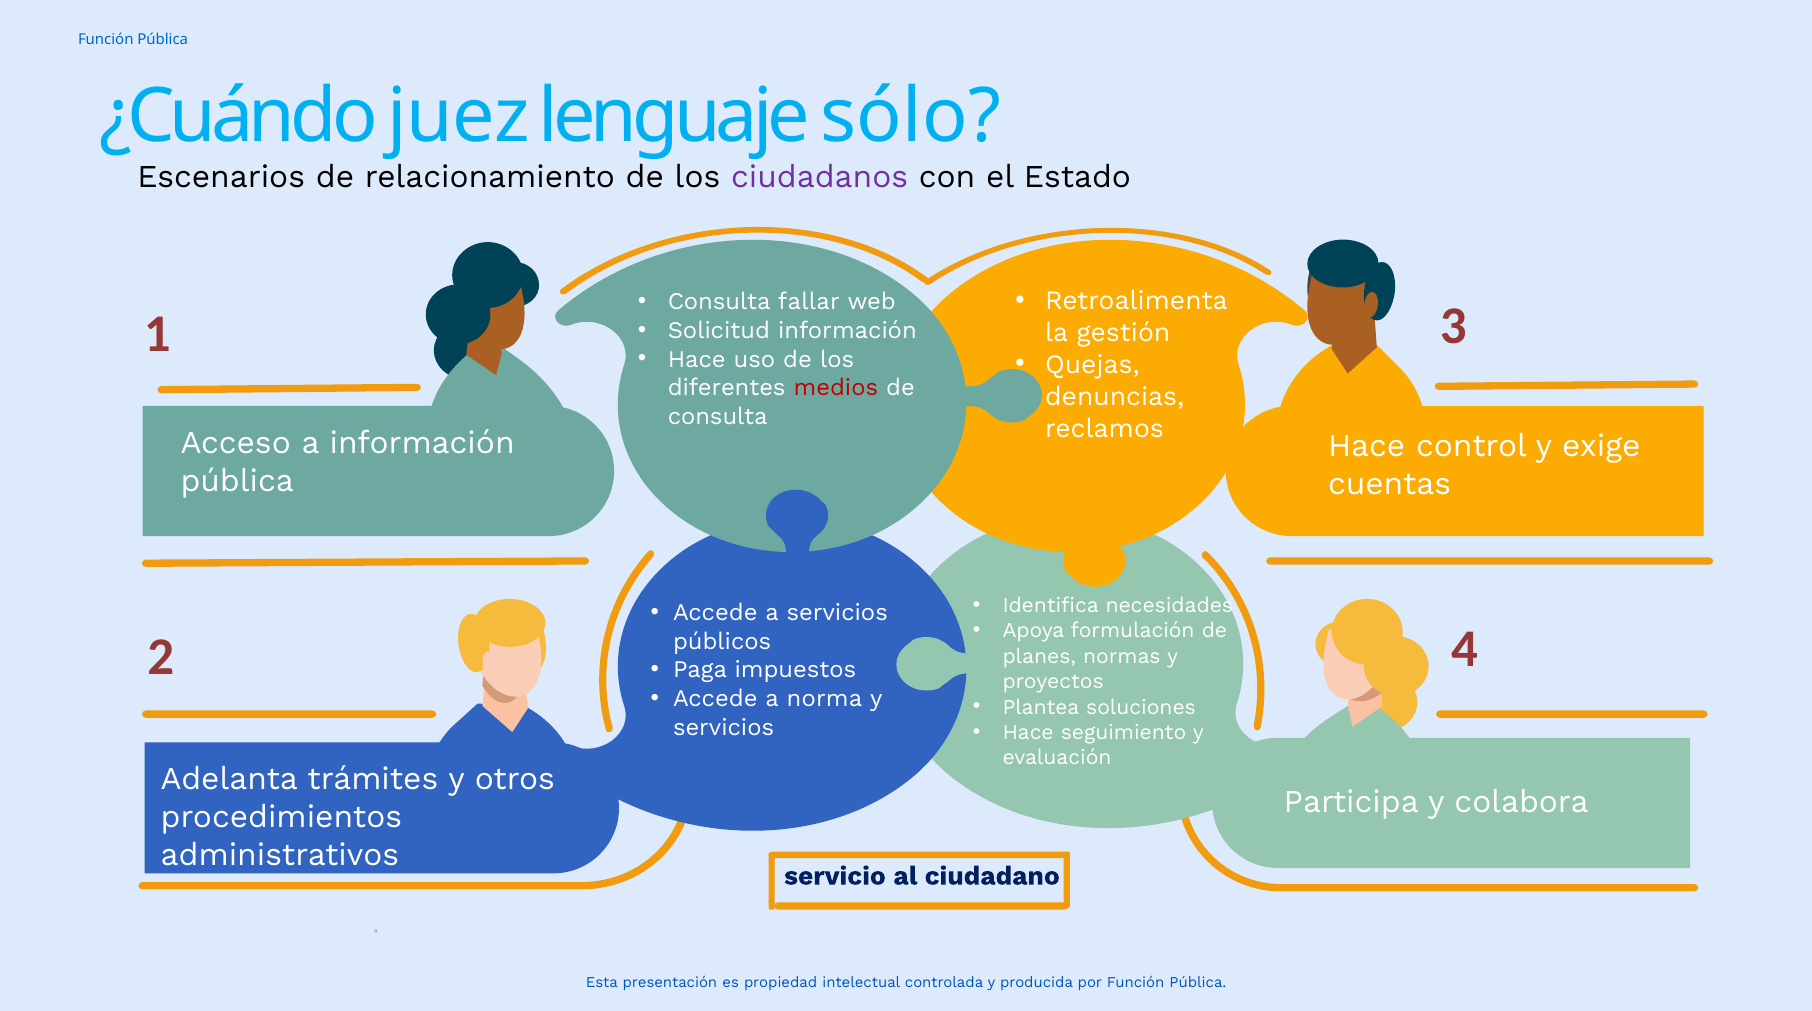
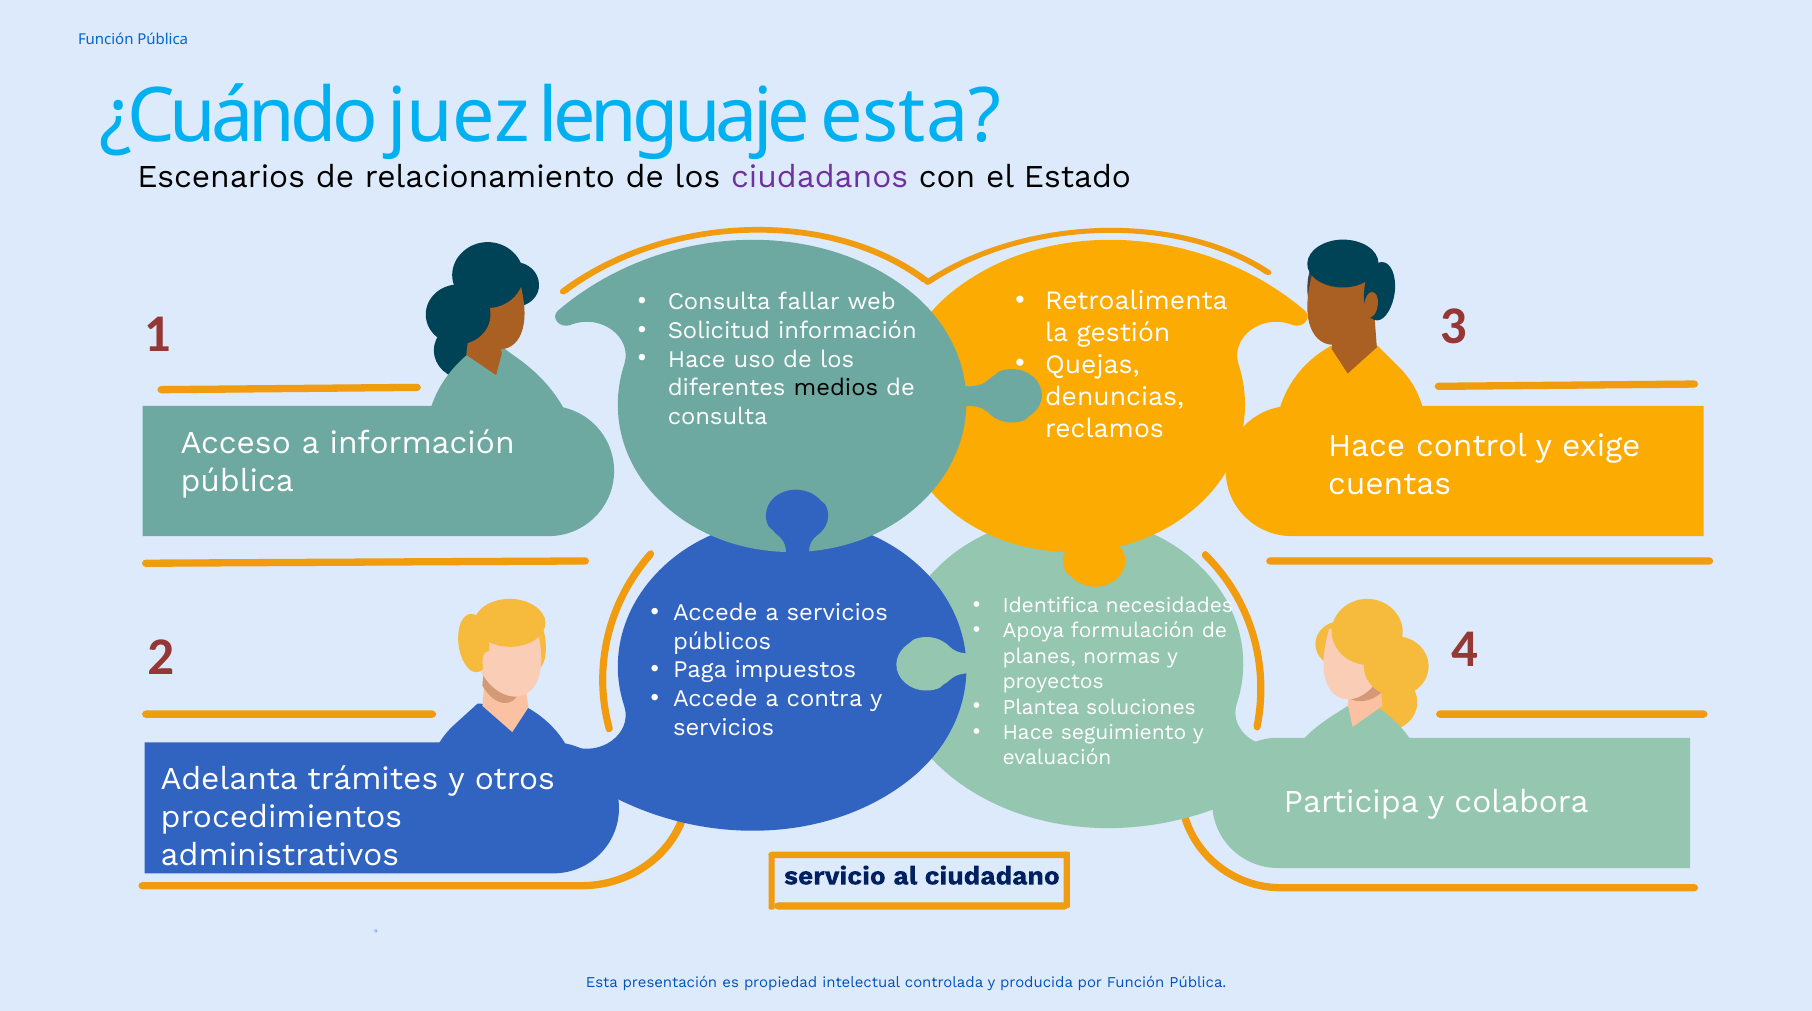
lenguaje sólo: sólo -> esta
medios colour: red -> black
norma: norma -> contra
